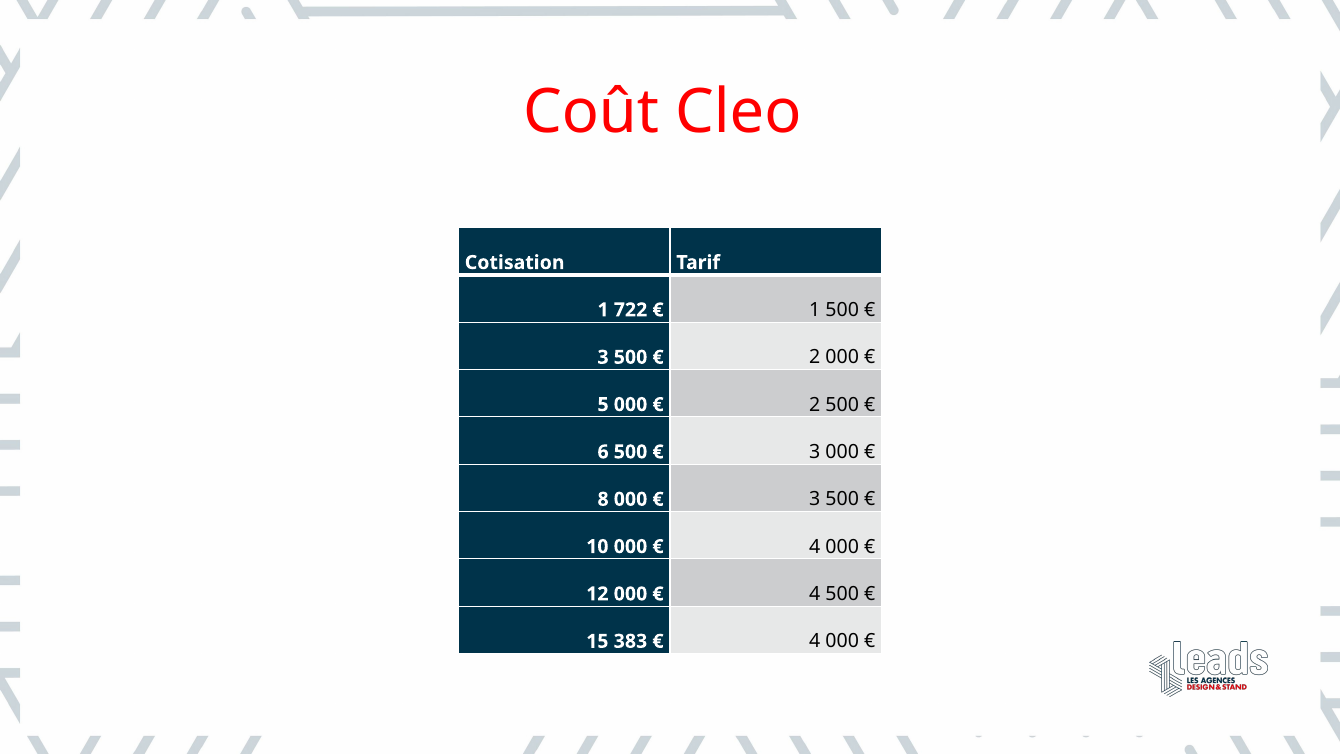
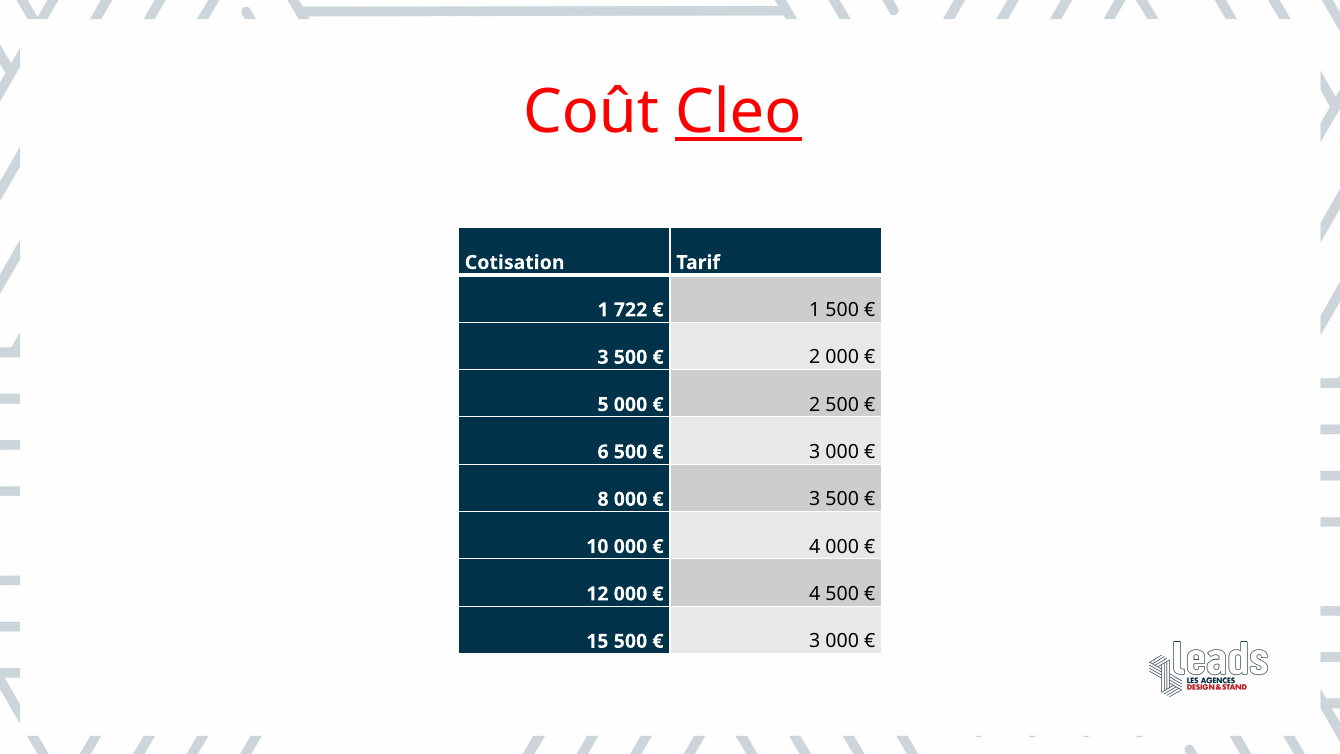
Cleo underline: none -> present
15 383: 383 -> 500
4 at (815, 641): 4 -> 3
